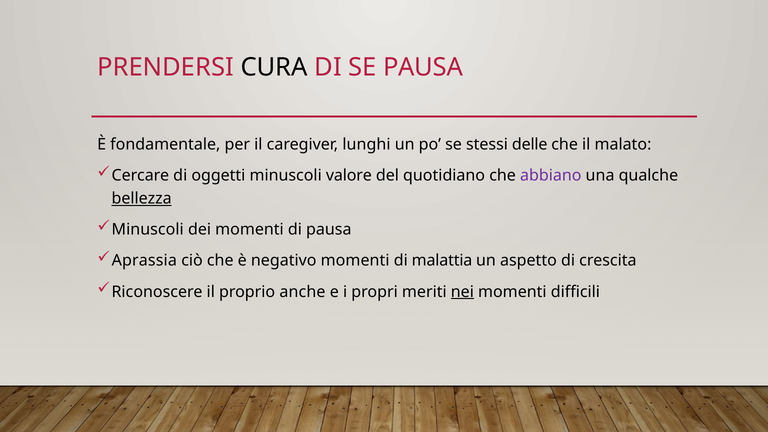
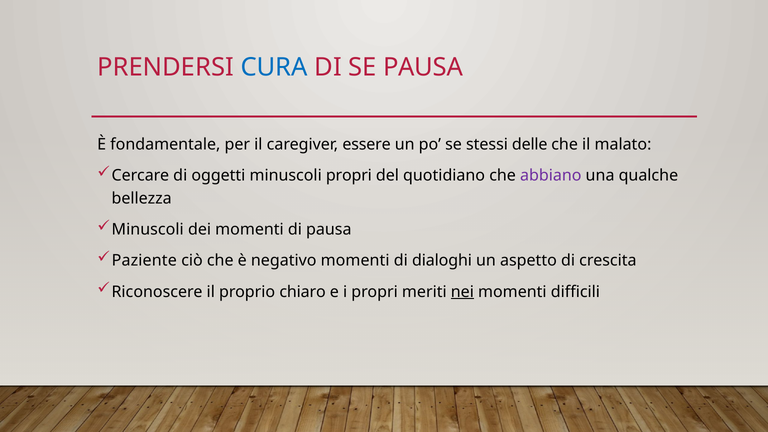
CURA colour: black -> blue
lunghi: lunghi -> essere
minuscoli valore: valore -> propri
bellezza underline: present -> none
Aprassia: Aprassia -> Paziente
malattia: malattia -> dialoghi
anche: anche -> chiaro
